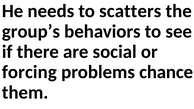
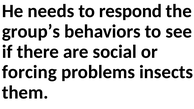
scatters: scatters -> respond
chance: chance -> insects
